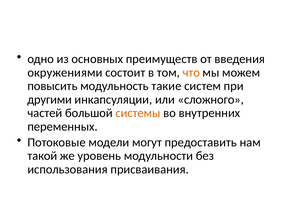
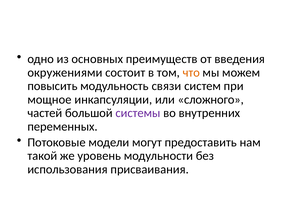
такие: такие -> связи
другими: другими -> мощное
системы colour: orange -> purple
